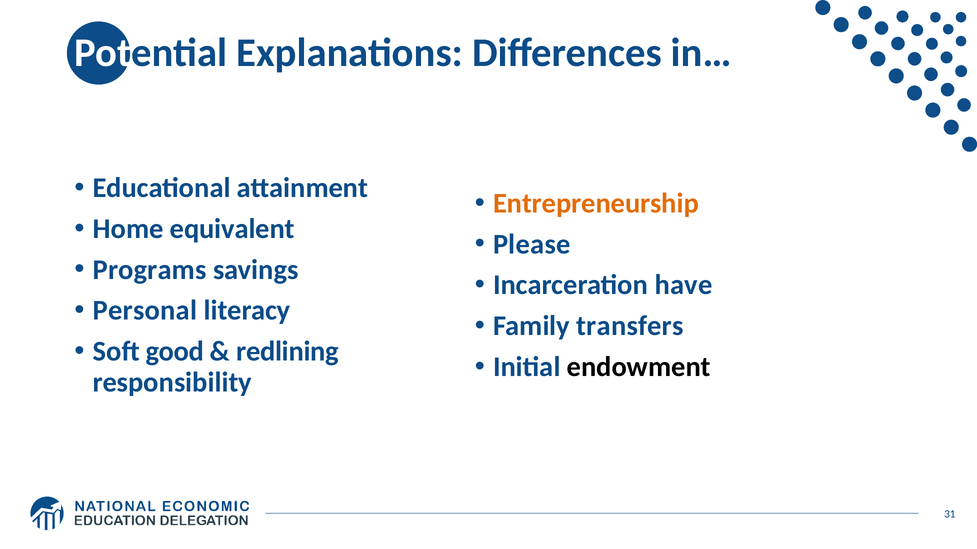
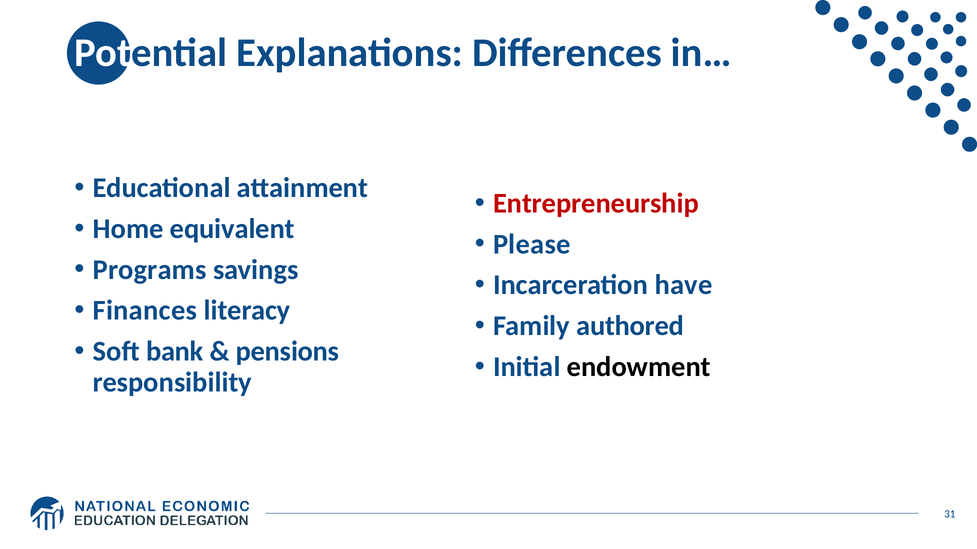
Entrepreneurship colour: orange -> red
Personal: Personal -> Finances
transfers: transfers -> authored
good: good -> bank
redlining: redlining -> pensions
